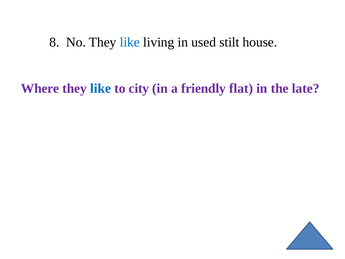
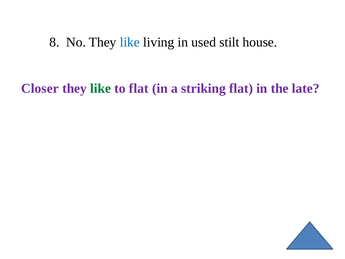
Where: Where -> Closer
like at (101, 88) colour: blue -> green
to city: city -> flat
friendly: friendly -> striking
